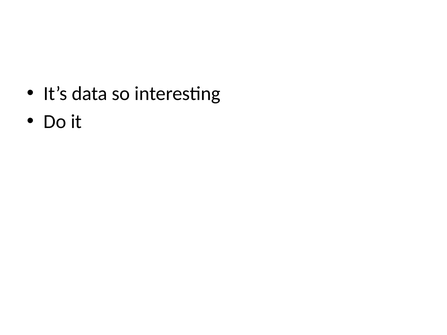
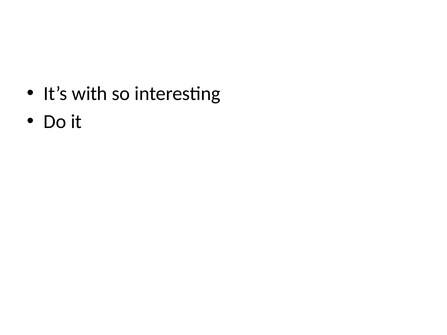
data: data -> with
